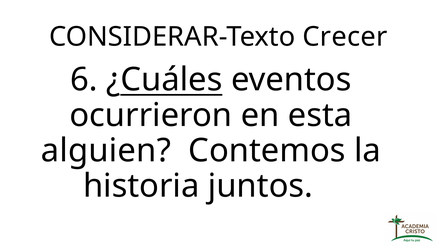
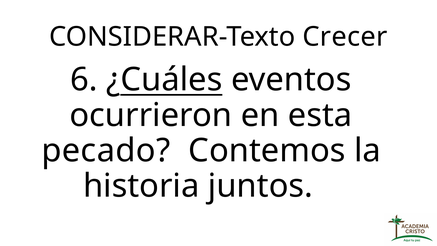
alguien: alguien -> pecado
